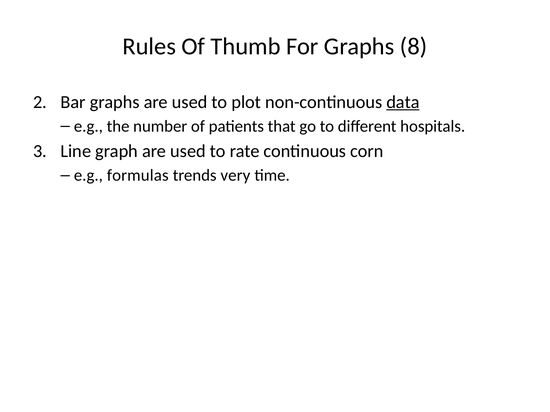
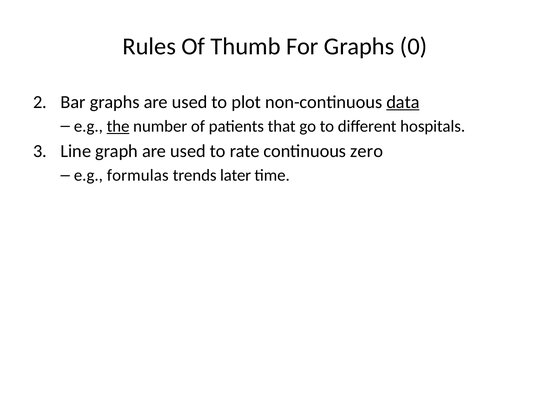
8: 8 -> 0
the underline: none -> present
corn: corn -> zero
very: very -> later
